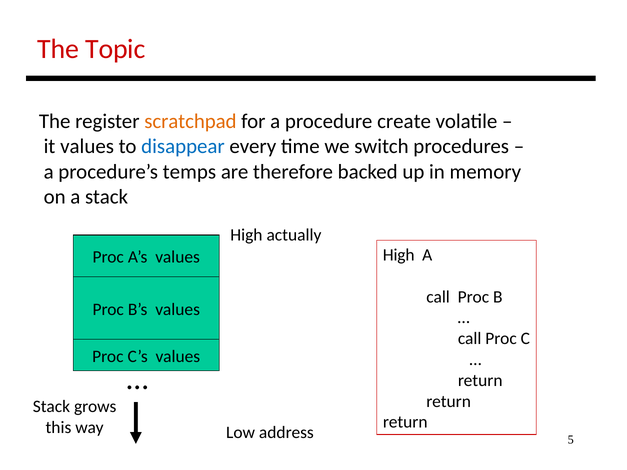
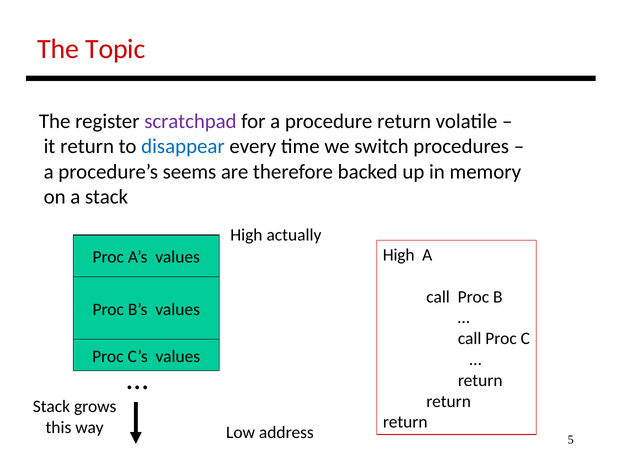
scratchpad colour: orange -> purple
procedure create: create -> return
it values: values -> return
temps: temps -> seems
